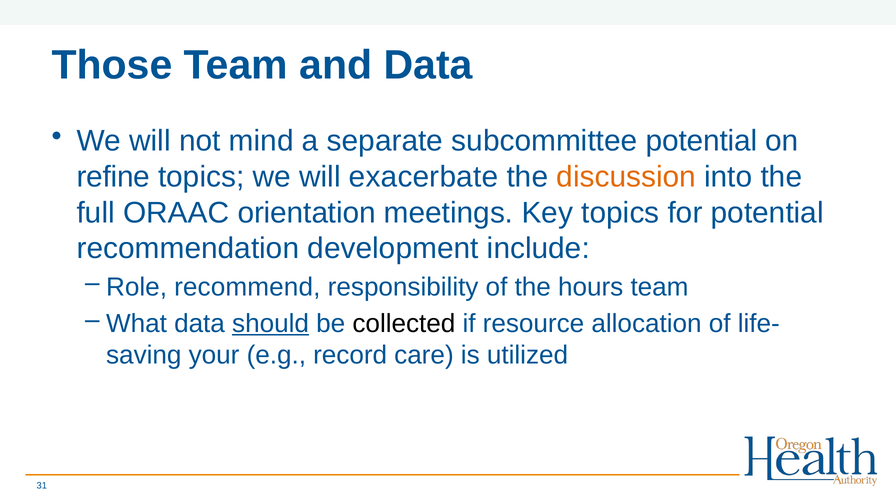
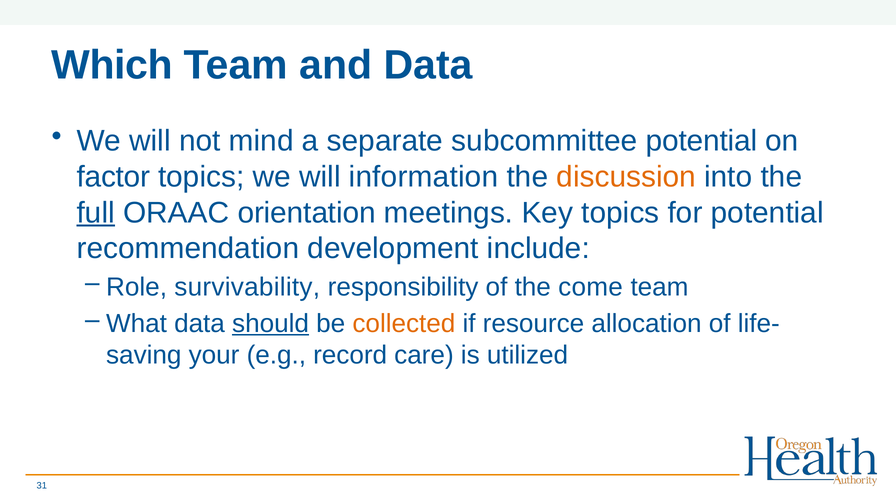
Those: Those -> Which
refine: refine -> factor
exacerbate: exacerbate -> information
full underline: none -> present
recommend: recommend -> survivability
hours: hours -> come
collected colour: black -> orange
